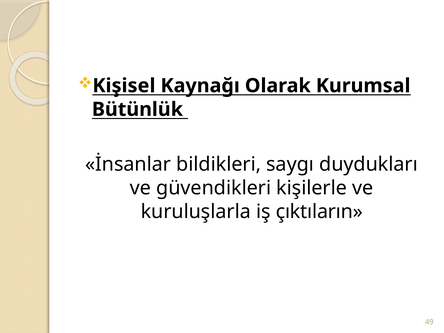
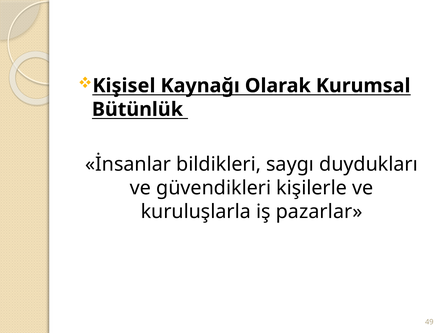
çıktıların: çıktıların -> pazarlar
